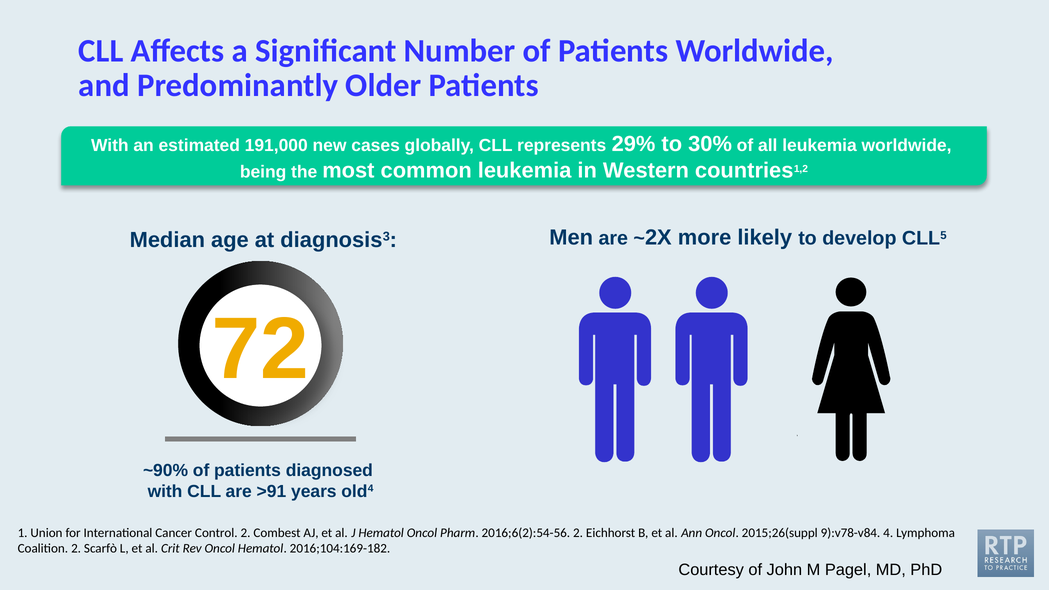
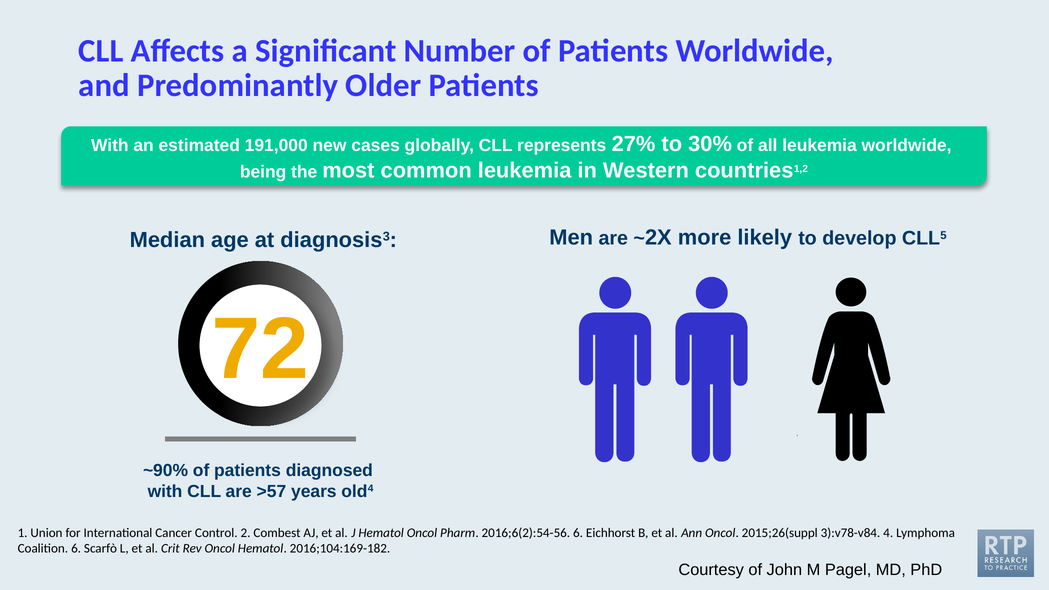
29%: 29% -> 27%
>91: >91 -> >57
2016;6(2):54-56 2: 2 -> 6
9):v78-v84: 9):v78-v84 -> 3):v78-v84
Coalition 2: 2 -> 6
